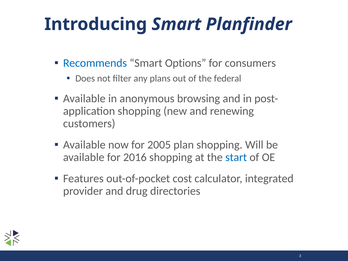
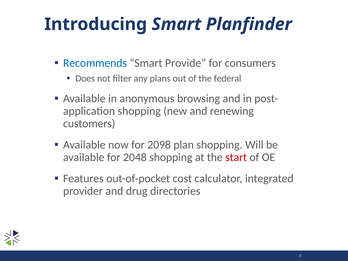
Options: Options -> Provide
2005: 2005 -> 2098
2016: 2016 -> 2048
start colour: blue -> red
